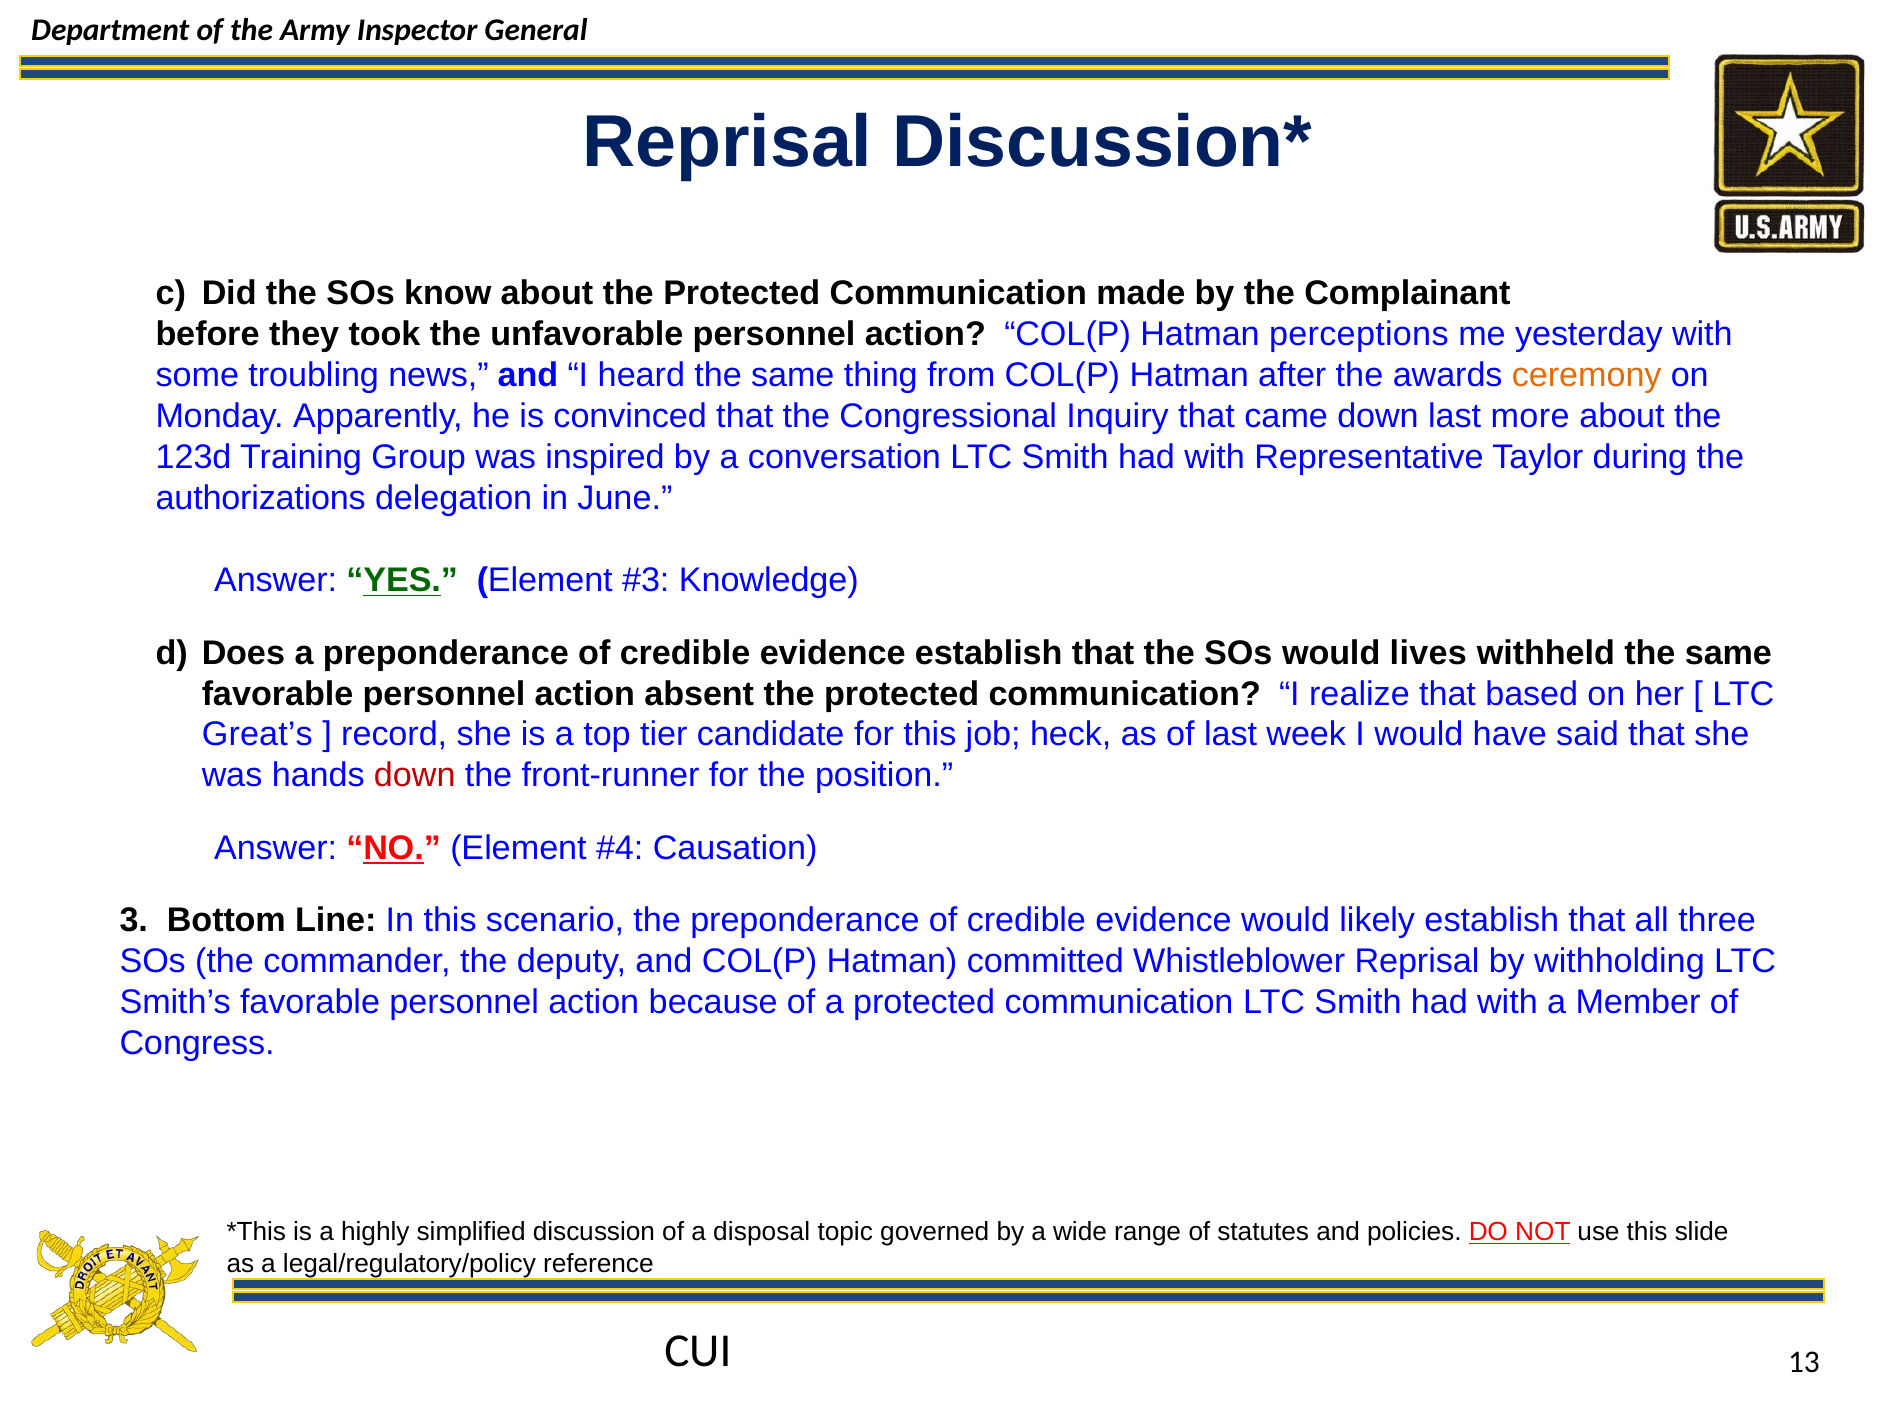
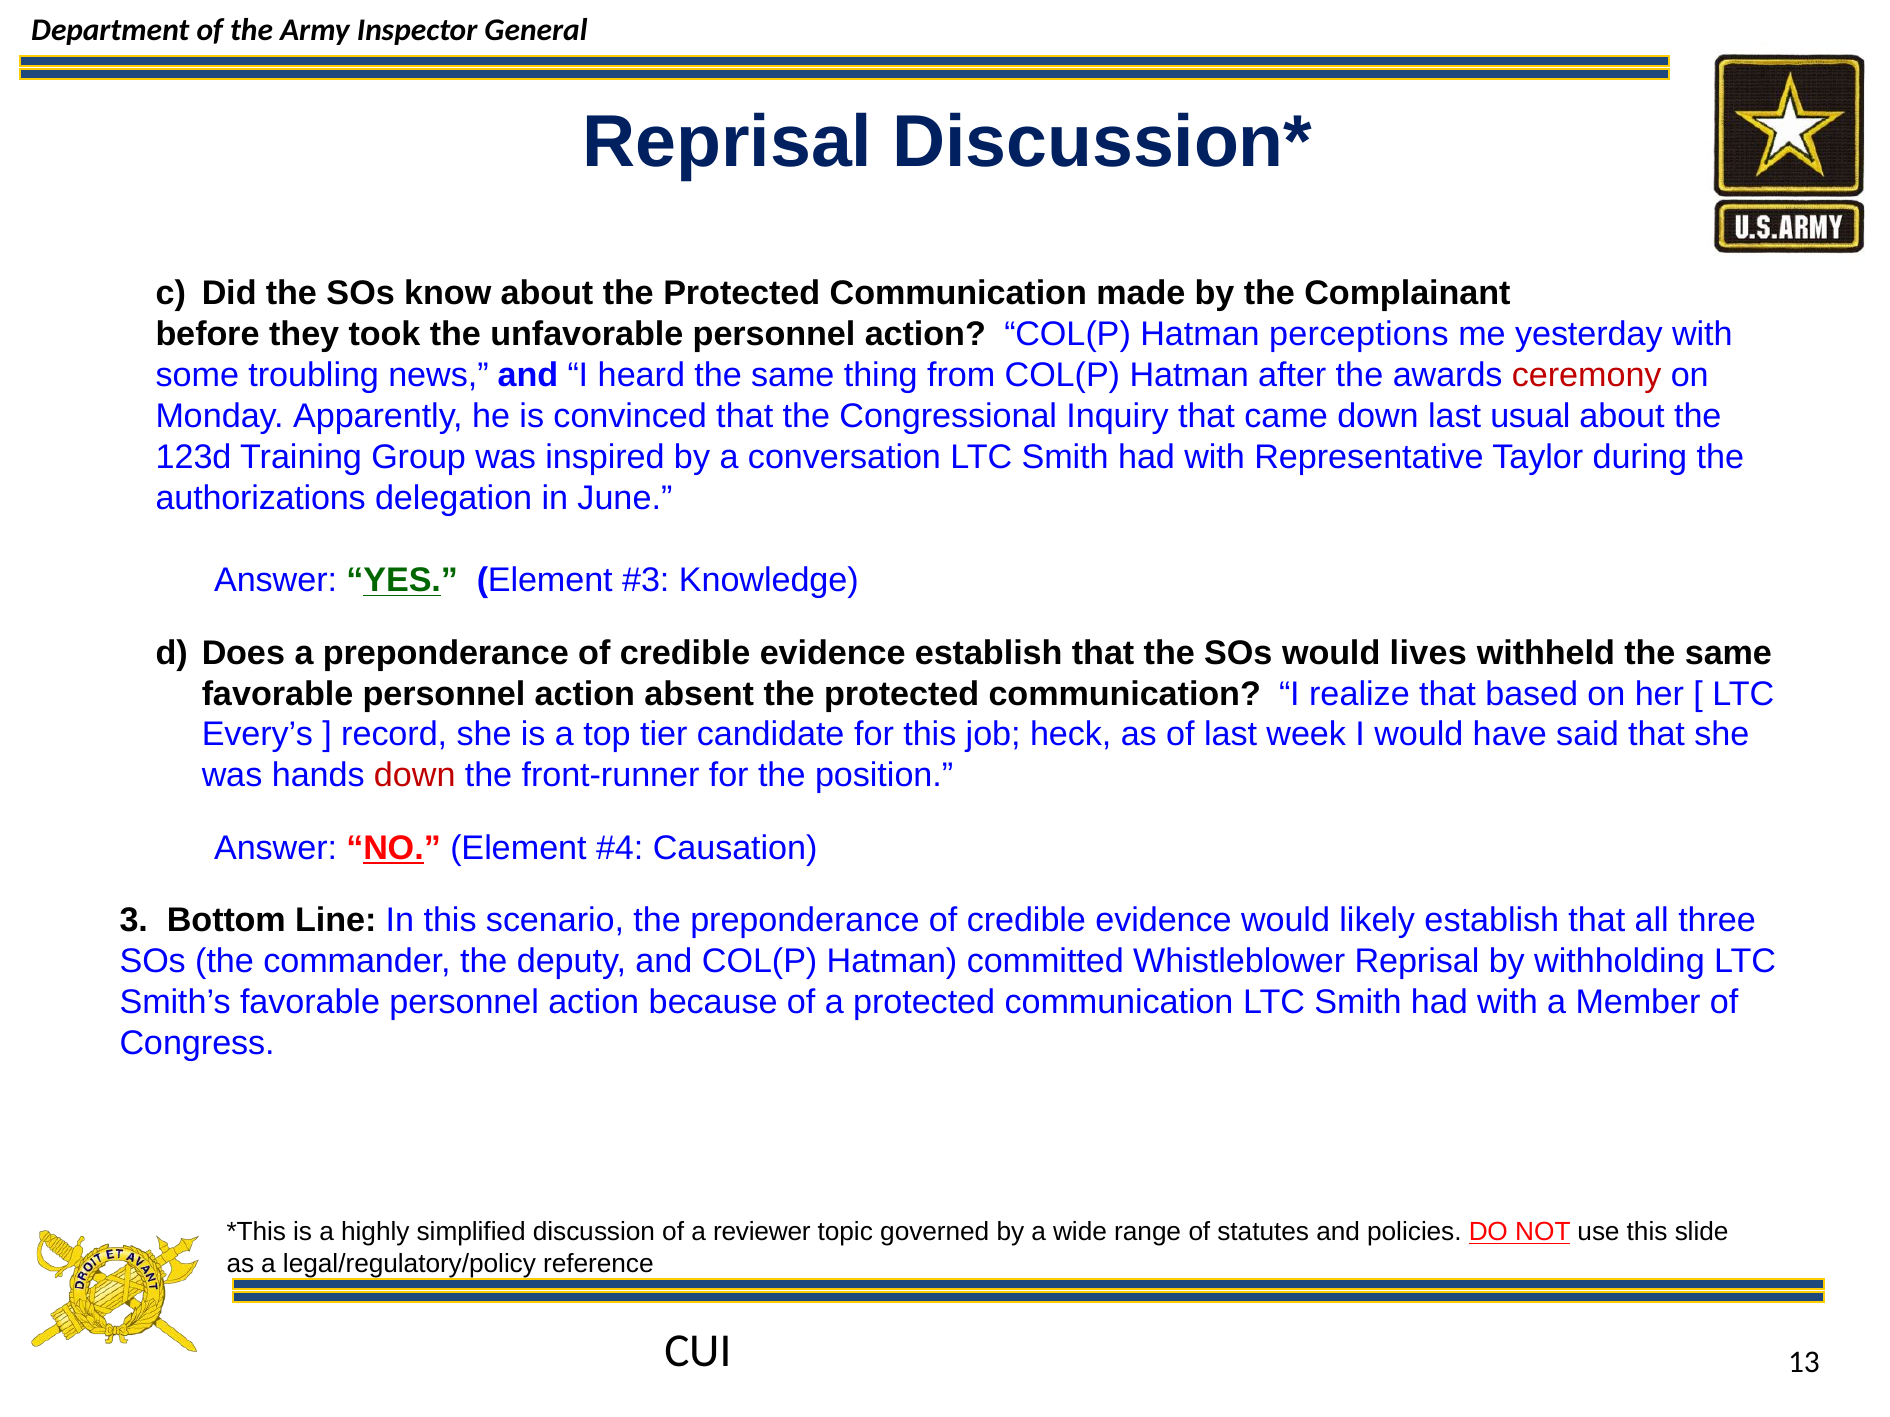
ceremony colour: orange -> red
more: more -> usual
Great’s: Great’s -> Every’s
disposal: disposal -> reviewer
